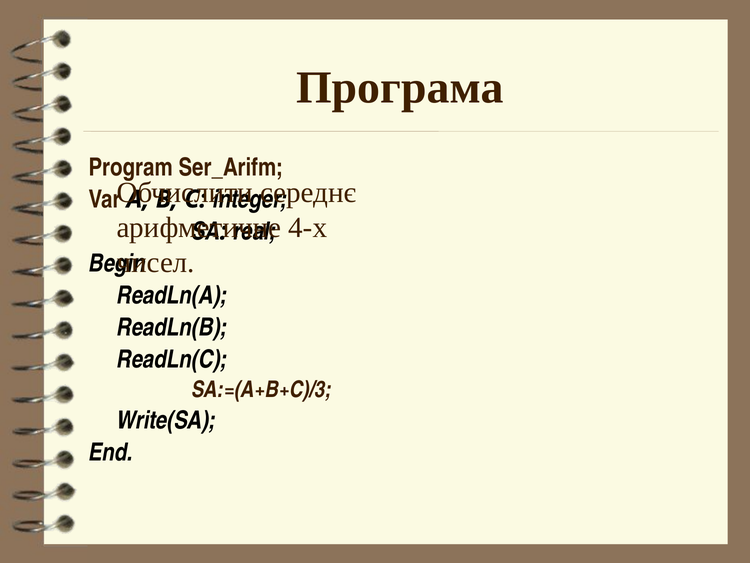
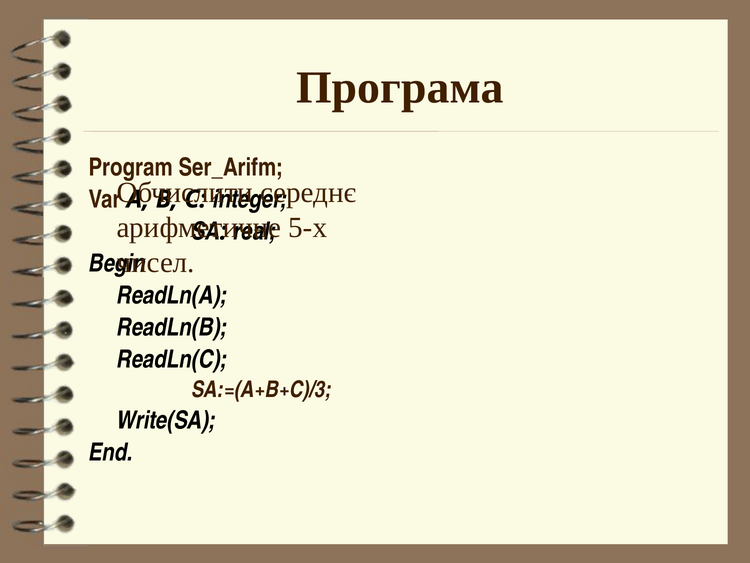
4-х: 4-х -> 5-х
